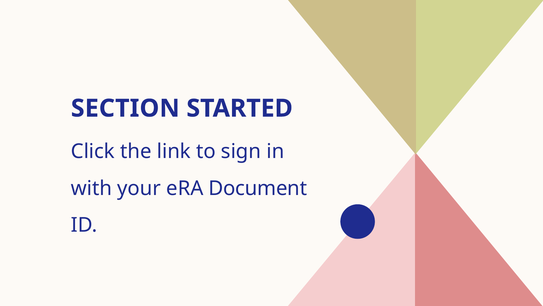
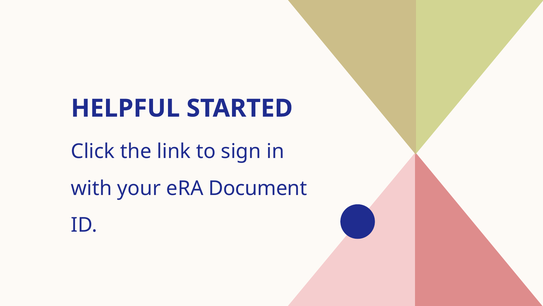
SECTION: SECTION -> HELPFUL
